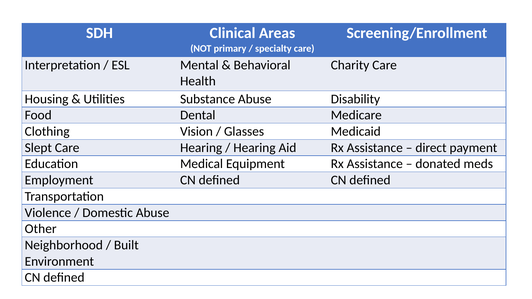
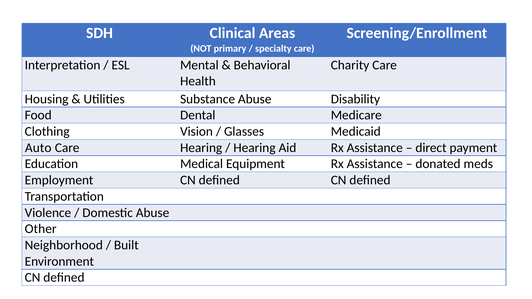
Slept: Slept -> Auto
